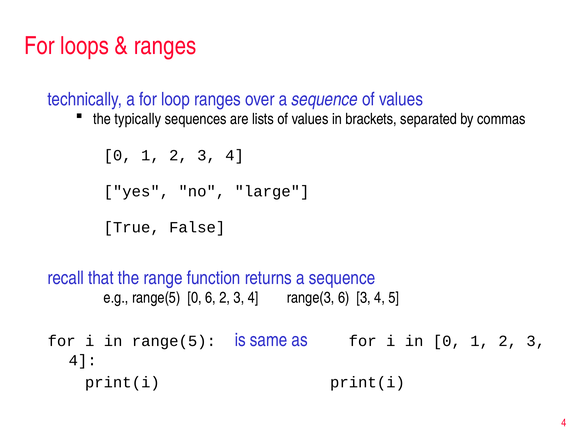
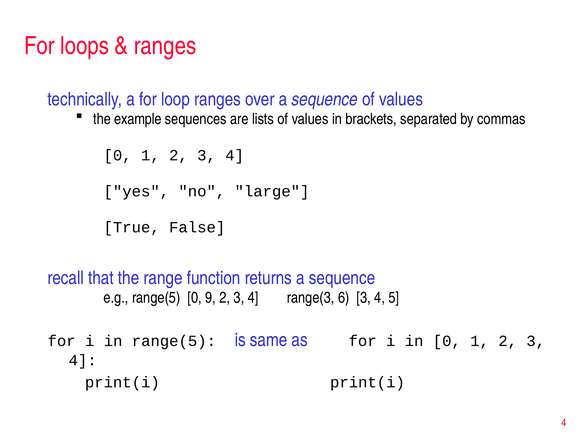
typically: typically -> example
0 6: 6 -> 9
